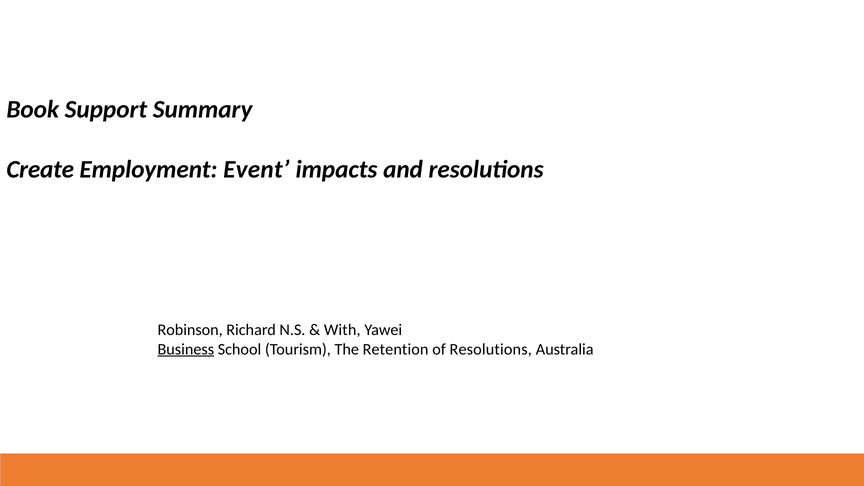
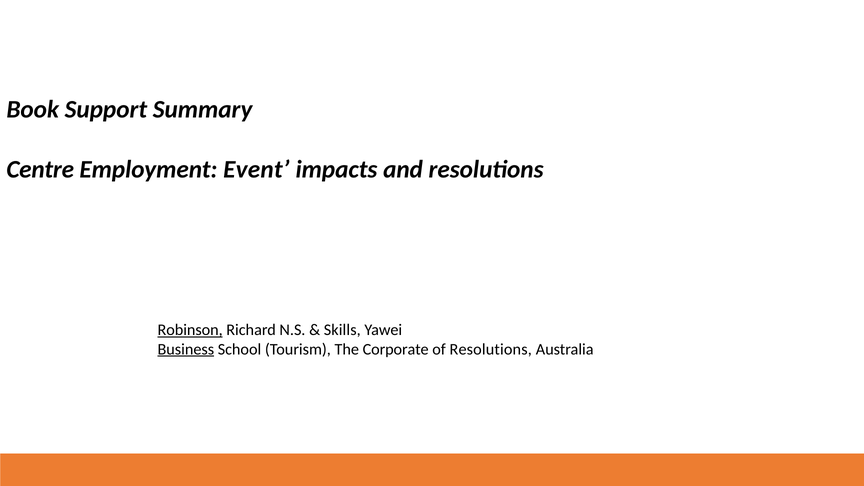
Create: Create -> Centre
Robinson underline: none -> present
With: With -> Skills
Retention: Retention -> Corporate
